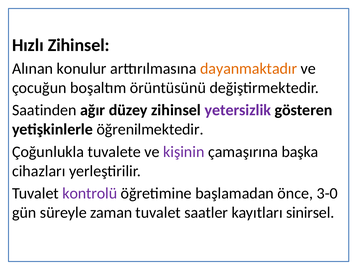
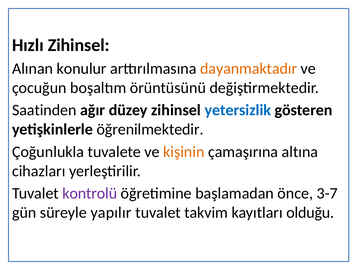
yetersizlik colour: purple -> blue
kişinin colour: purple -> orange
başka: başka -> altına
3-0: 3-0 -> 3-7
zaman: zaman -> yapılır
saatler: saatler -> takvim
sinirsel: sinirsel -> olduğu
